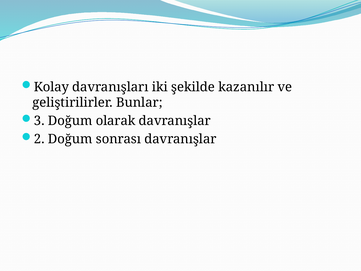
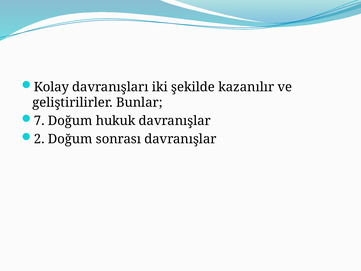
3: 3 -> 7
olarak: olarak -> hukuk
